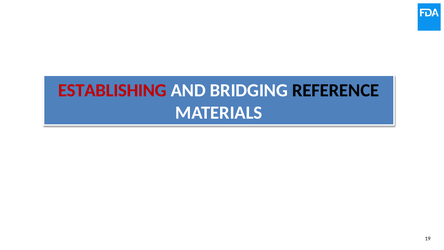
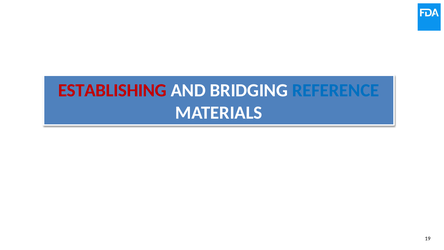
REFERENCE colour: black -> blue
